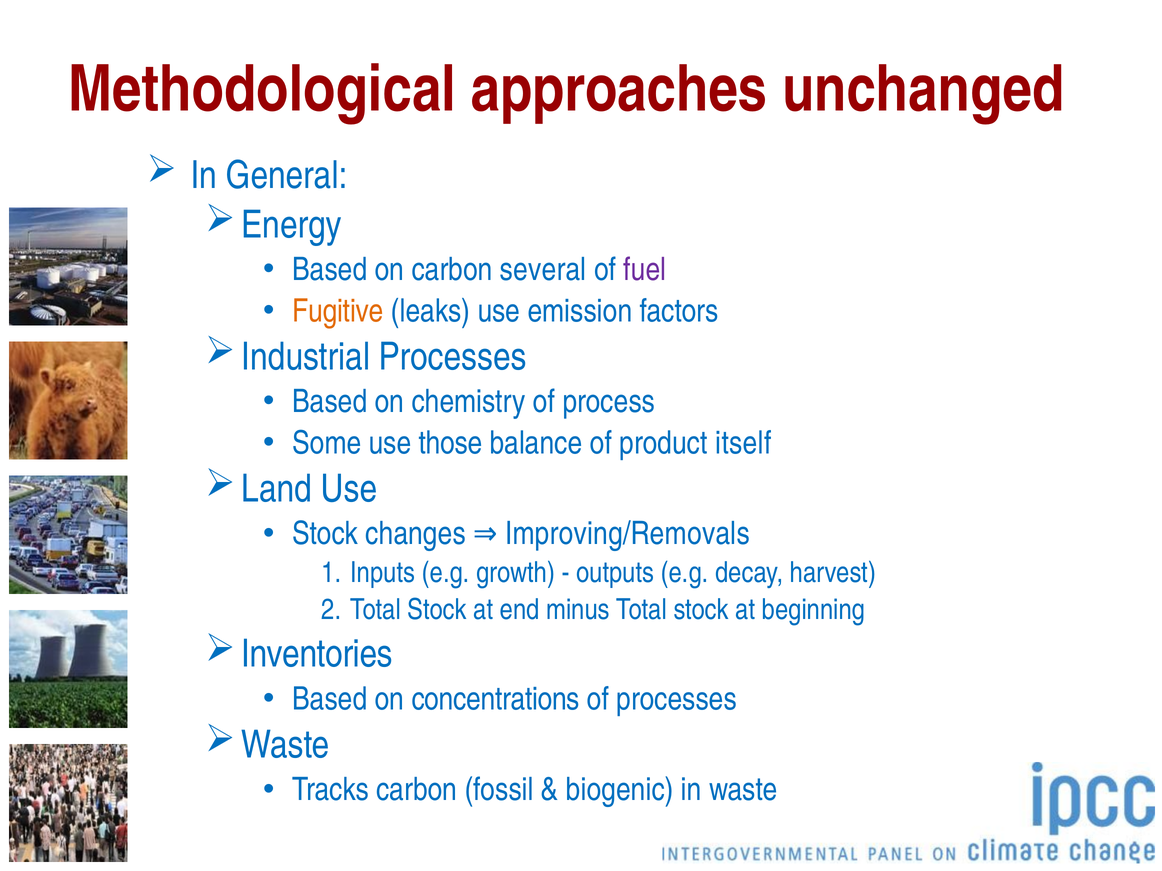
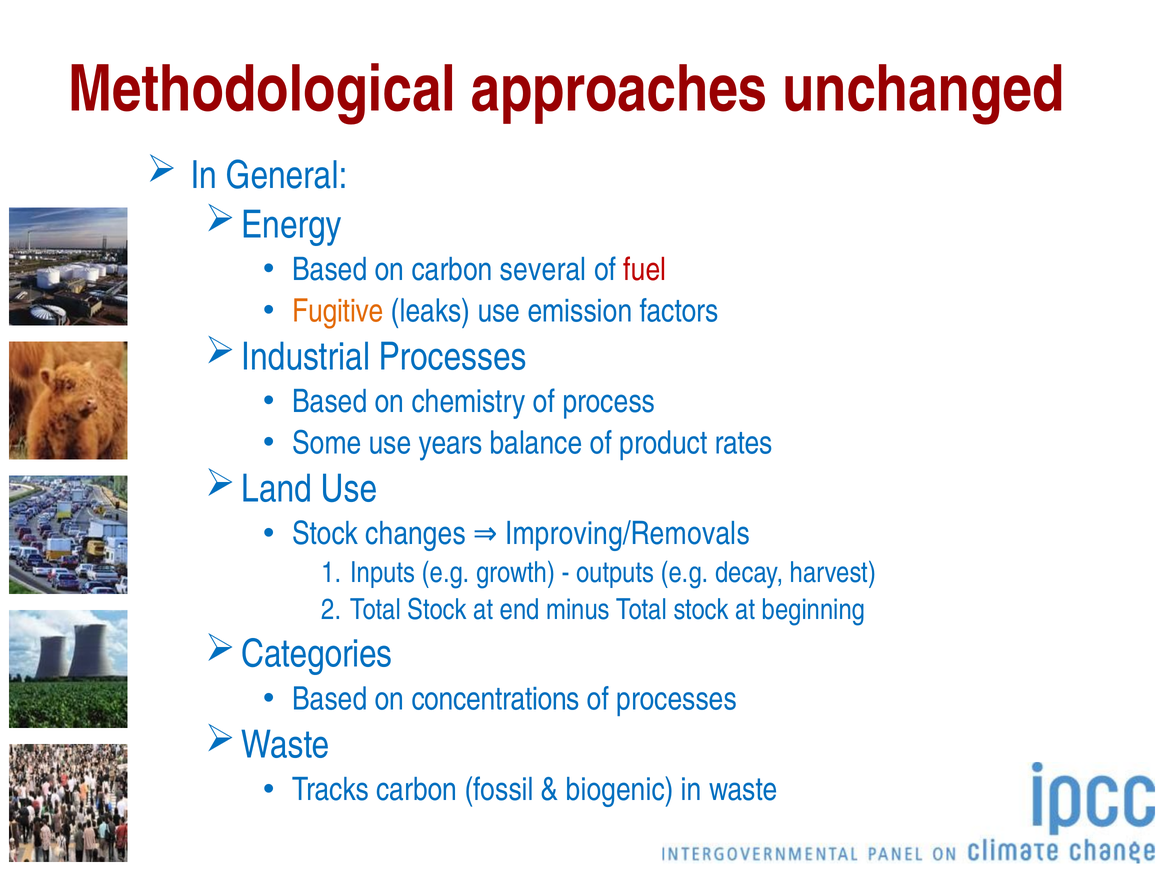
fuel colour: purple -> red
those: those -> years
itself: itself -> rates
Inventories: Inventories -> Categories
